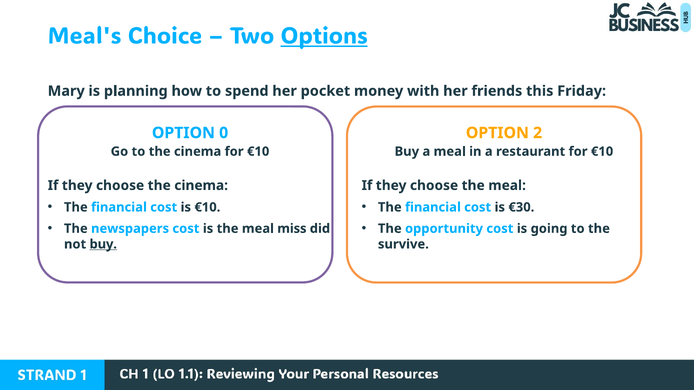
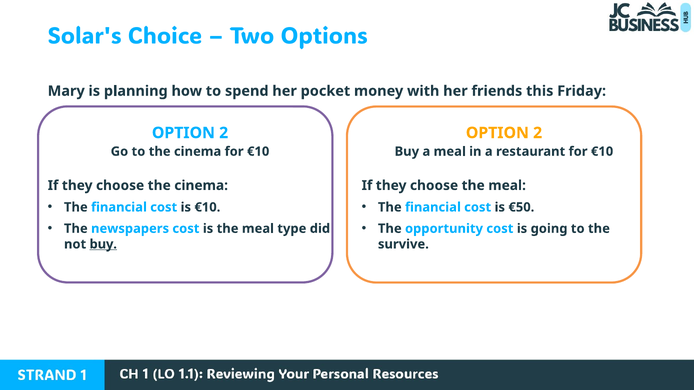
Meal's: Meal's -> Solar's
Options underline: present -> none
0 at (224, 133): 0 -> 2
€30: €30 -> €50
miss: miss -> type
